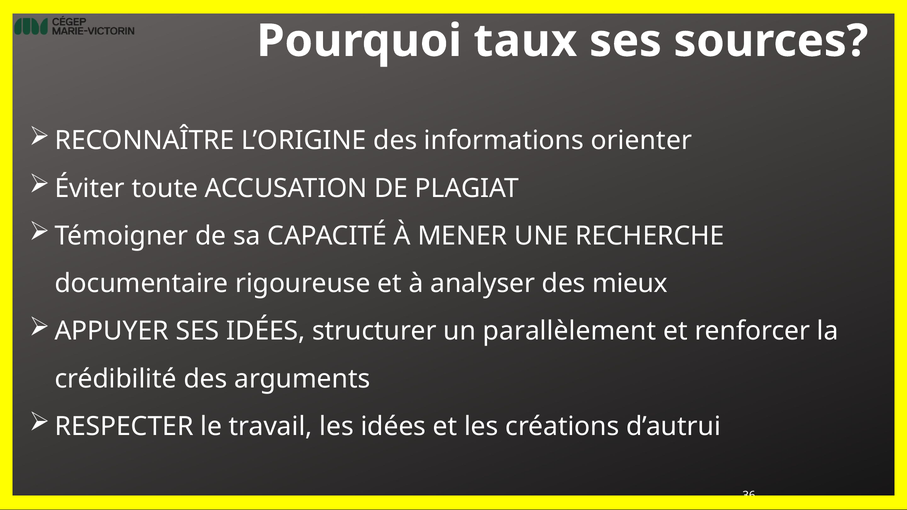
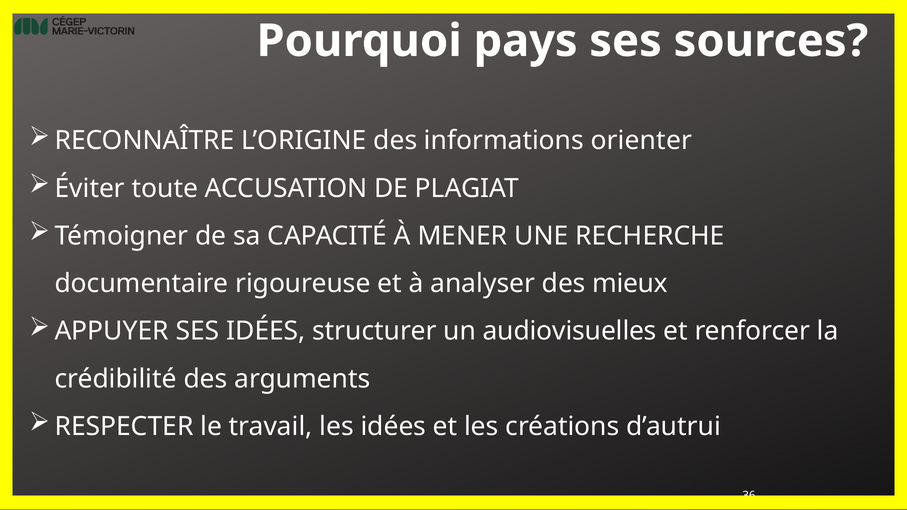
taux: taux -> pays
parallèlement: parallèlement -> audiovisuelles
